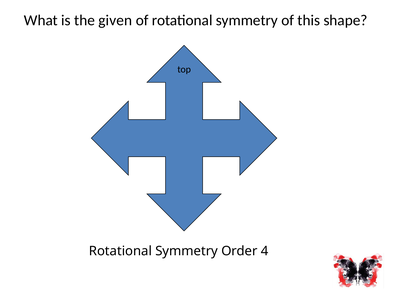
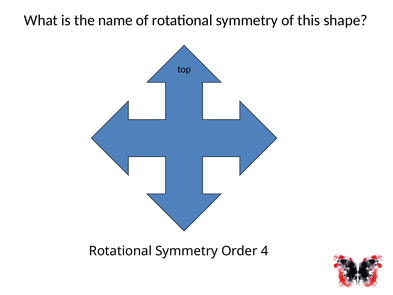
given: given -> name
